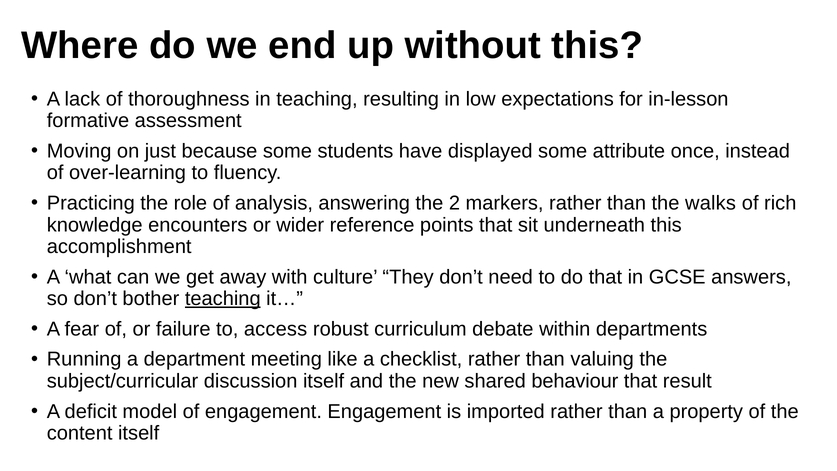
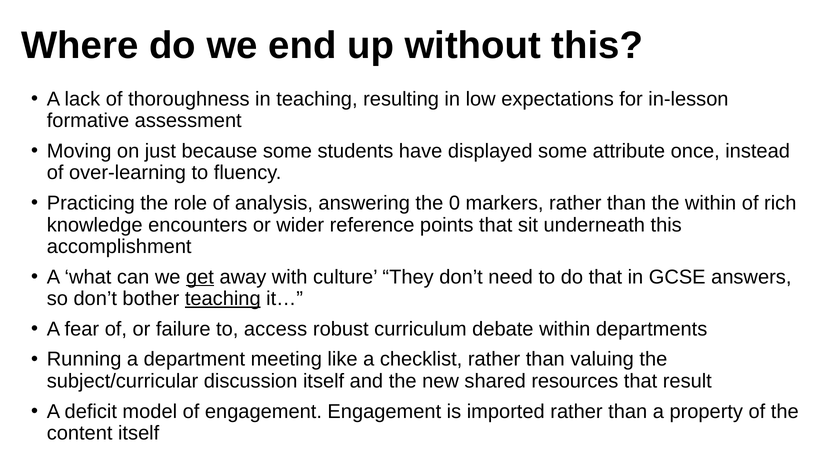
2: 2 -> 0
the walks: walks -> within
get underline: none -> present
behaviour: behaviour -> resources
